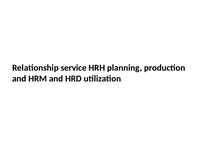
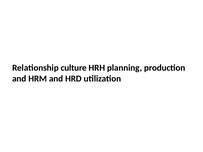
service: service -> culture
